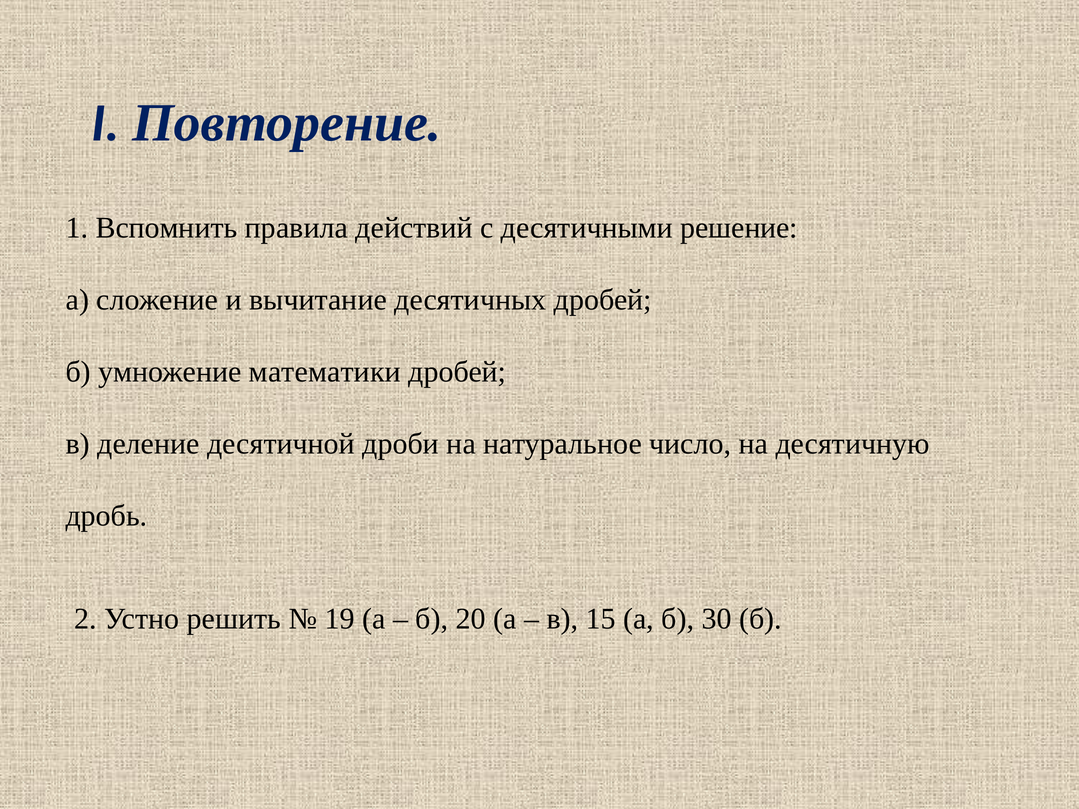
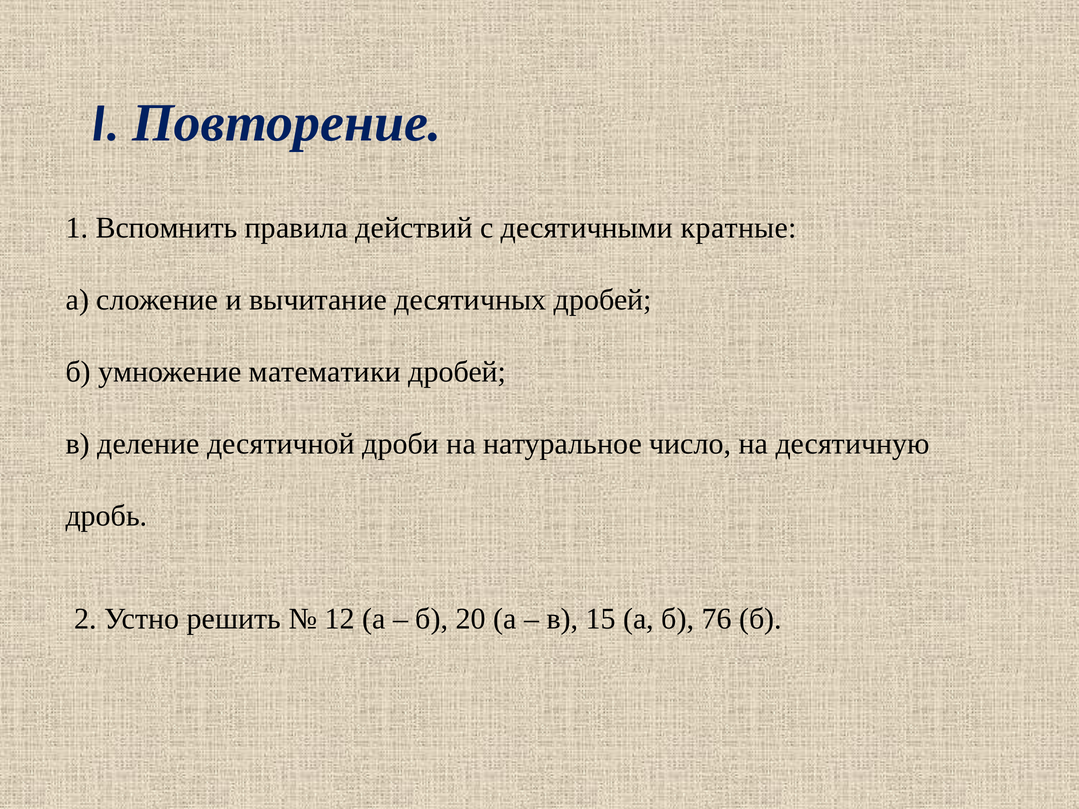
решение: решение -> кратные
19: 19 -> 12
30: 30 -> 76
